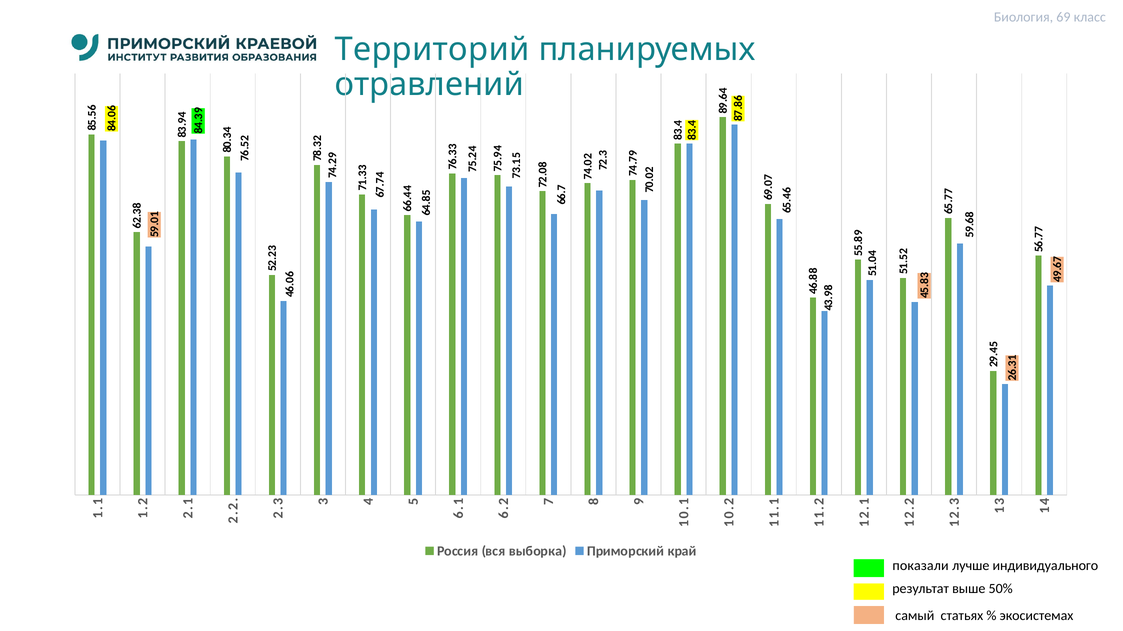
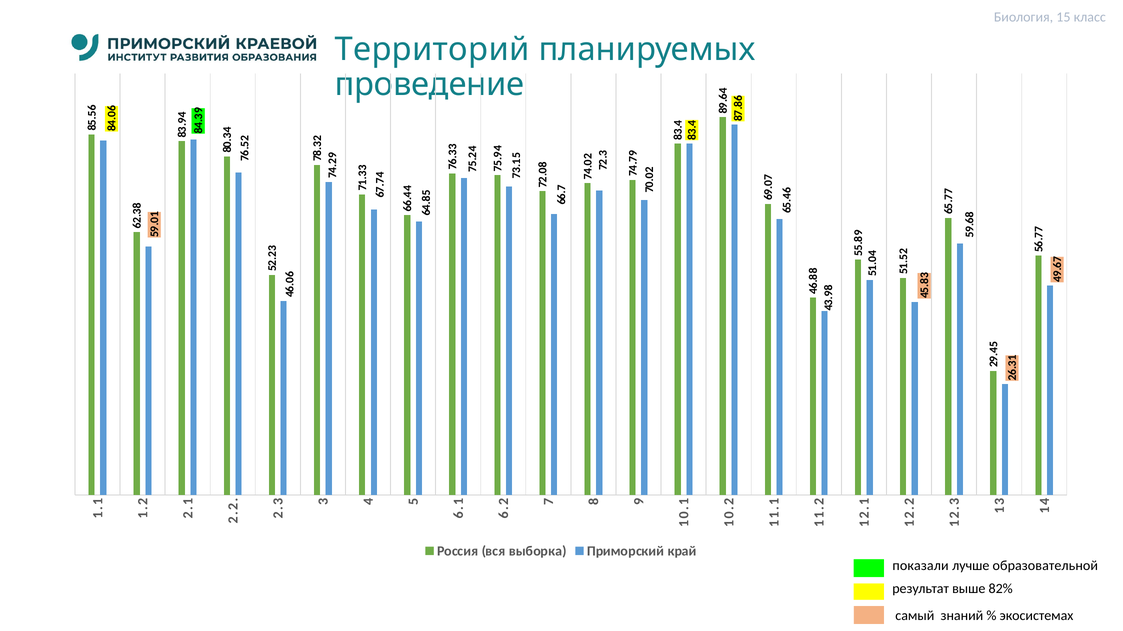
69: 69 -> 15
отравлений: отравлений -> проведение
индивидуального: индивидуального -> образовательной
50%: 50% -> 82%
статьях: статьях -> знаний
